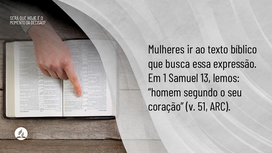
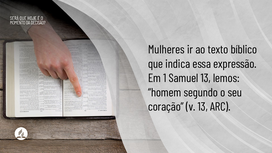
busca: busca -> indica
v 51: 51 -> 13
